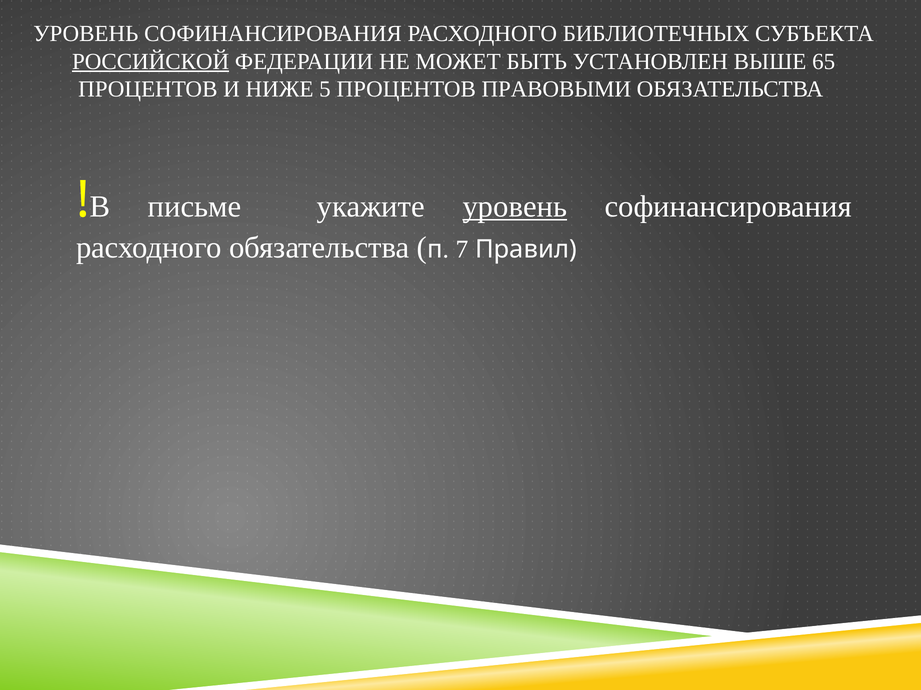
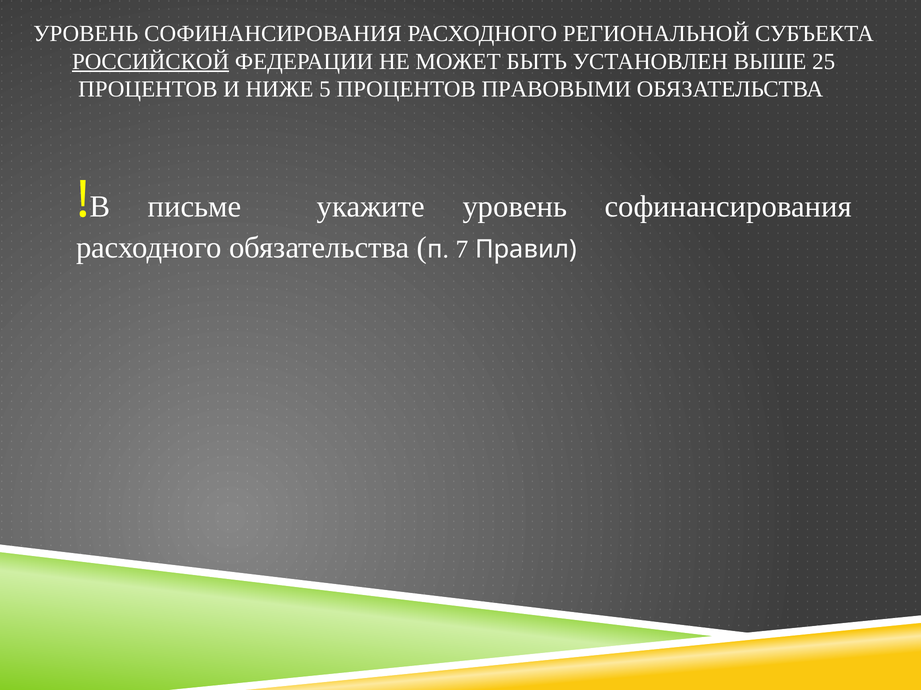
БИБЛИОТЕЧНЫХ: БИБЛИОТЕЧНЫХ -> РЕГИОНАЛЬНОЙ
65: 65 -> 25
уровень at (515, 207) underline: present -> none
